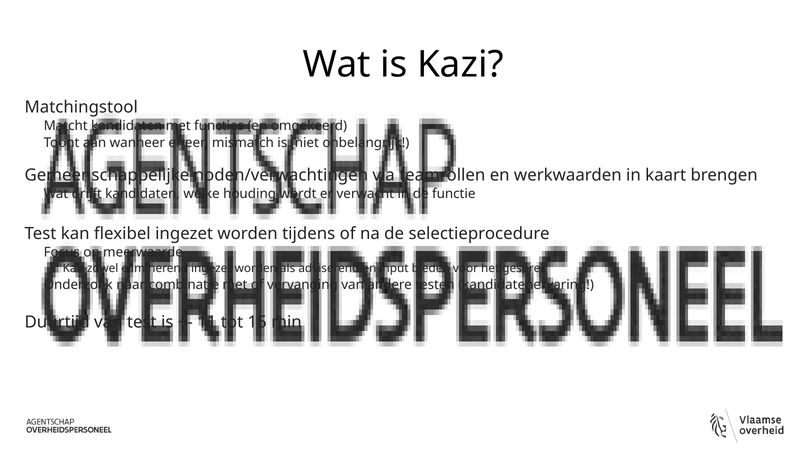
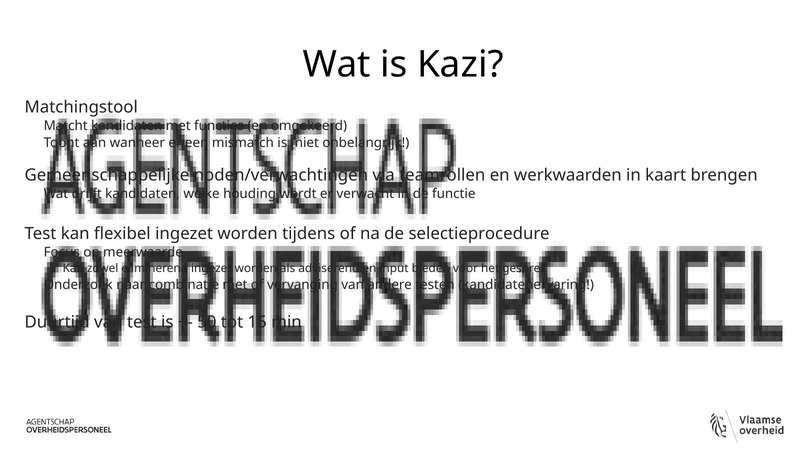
11: 11 -> 50
